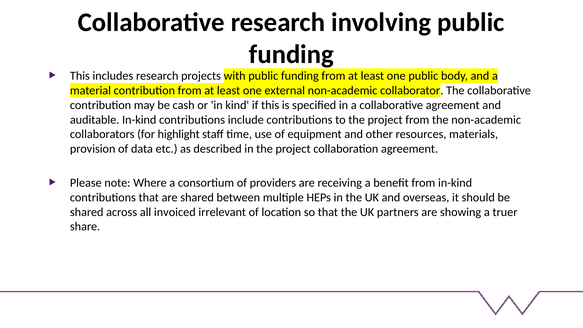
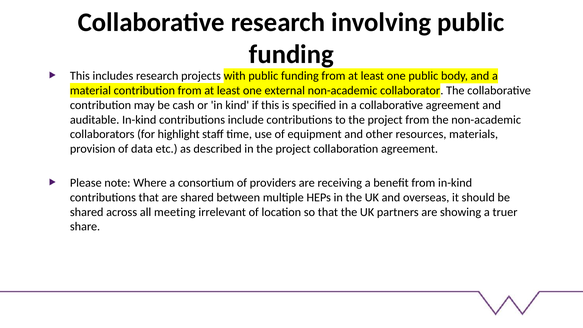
invoiced: invoiced -> meeting
